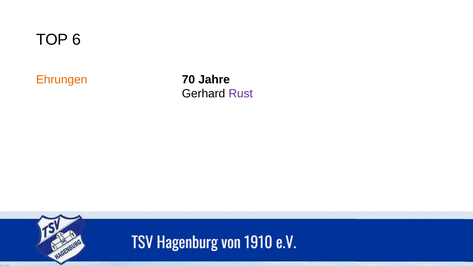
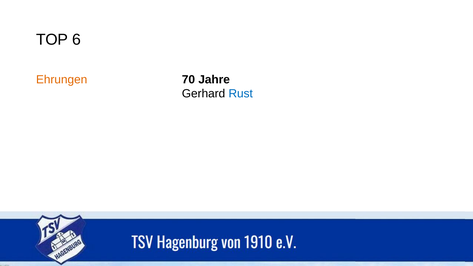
Rust colour: purple -> blue
